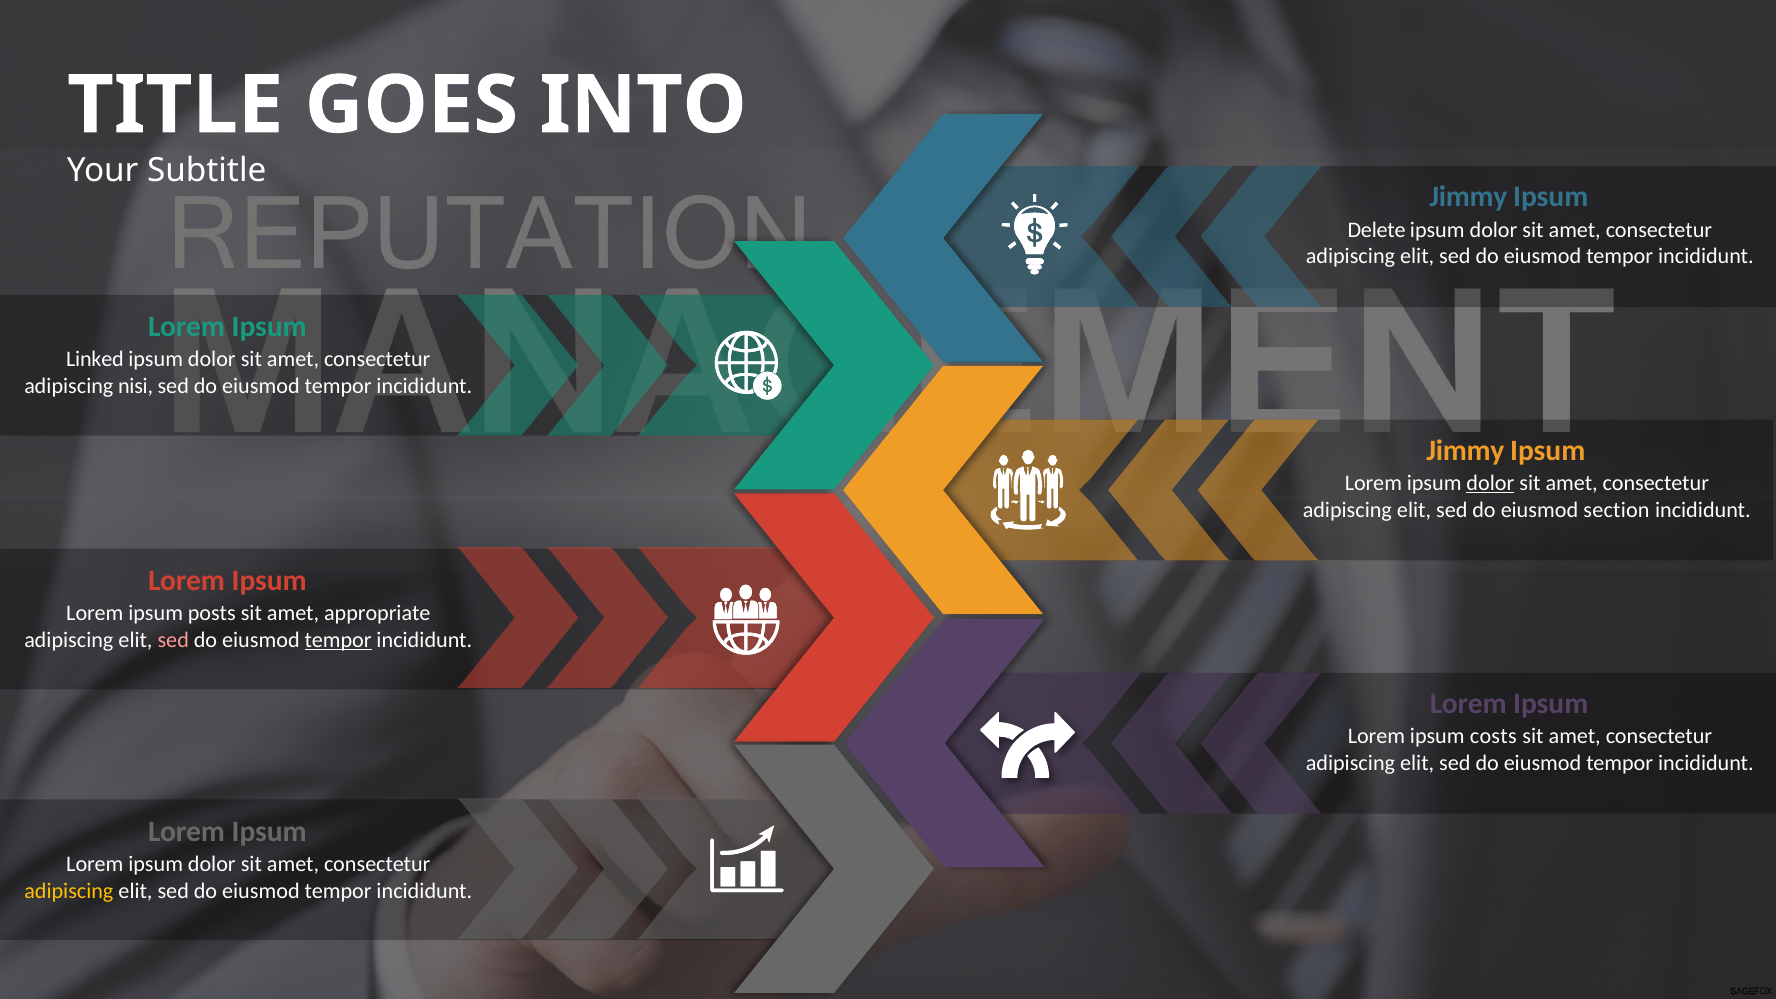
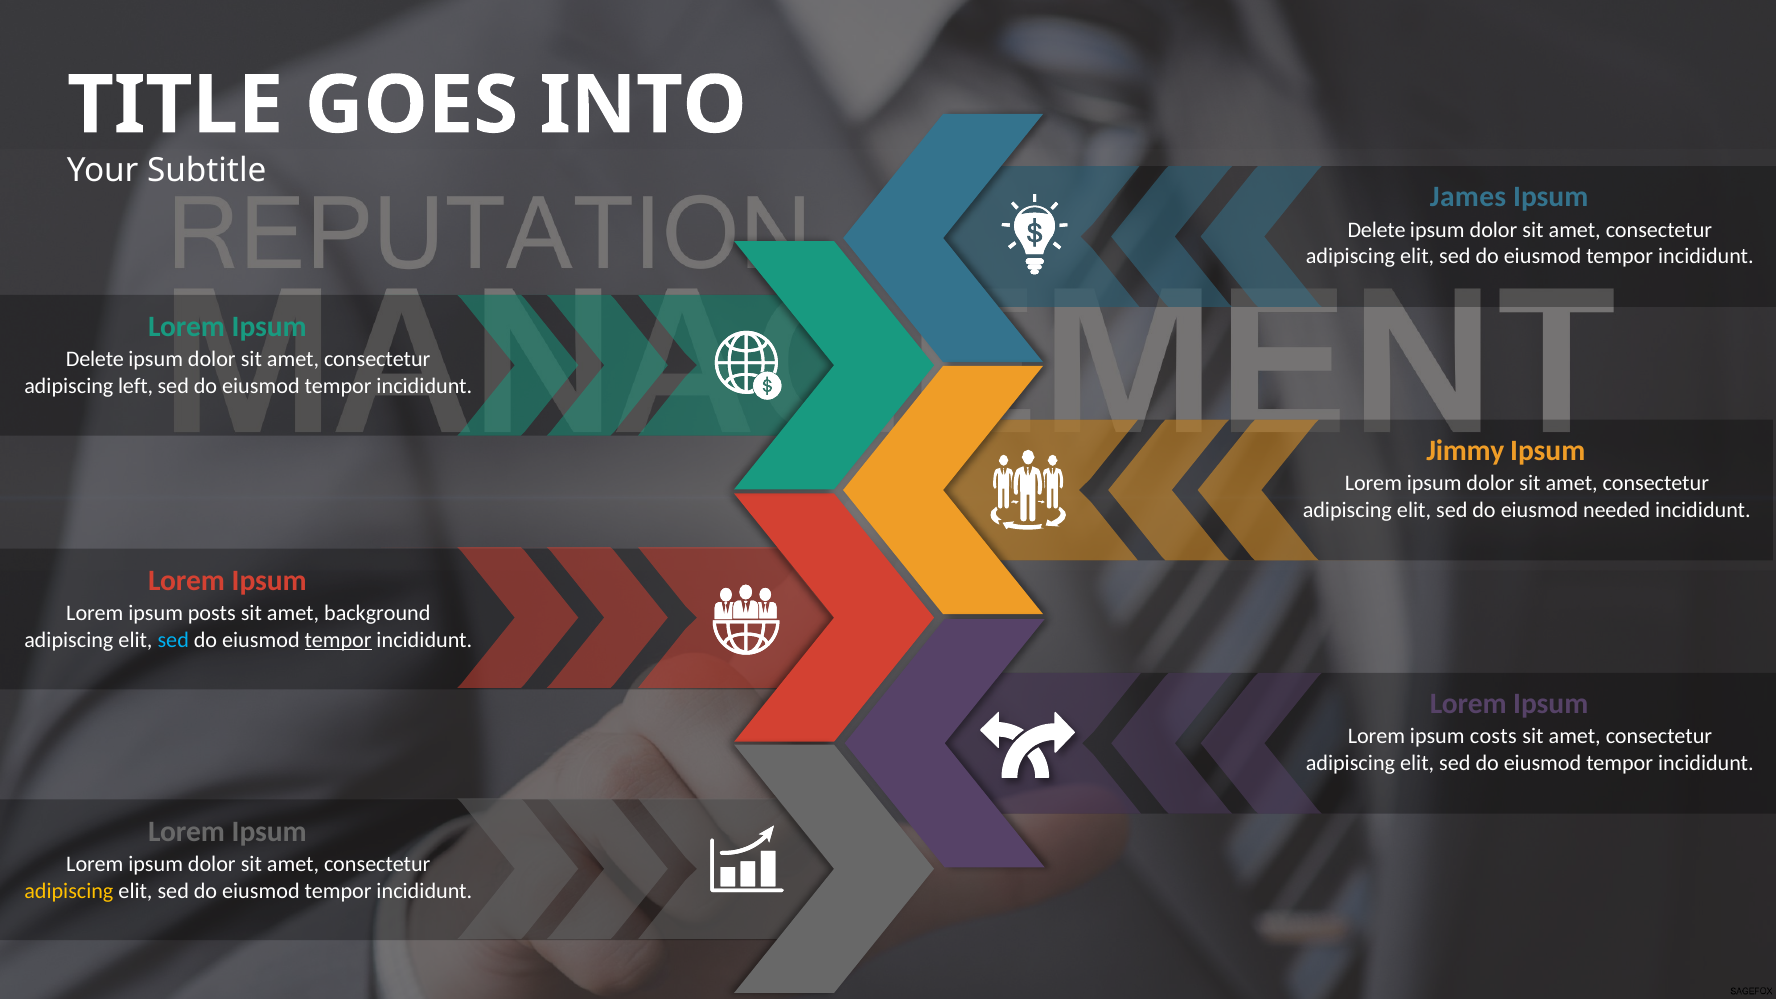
Jimmy at (1468, 197): Jimmy -> James
Linked at (95, 359): Linked -> Delete
nisi: nisi -> left
dolor at (1490, 483) underline: present -> none
section: section -> needed
appropriate: appropriate -> background
sed at (173, 640) colour: pink -> light blue
